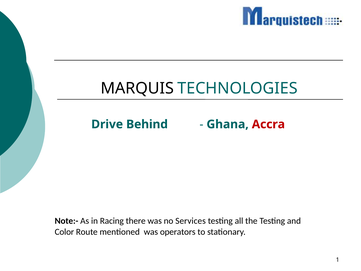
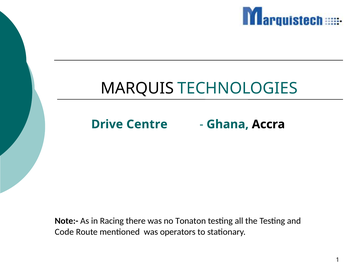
Behind: Behind -> Centre
Accra colour: red -> black
Services: Services -> Tonaton
Color: Color -> Code
